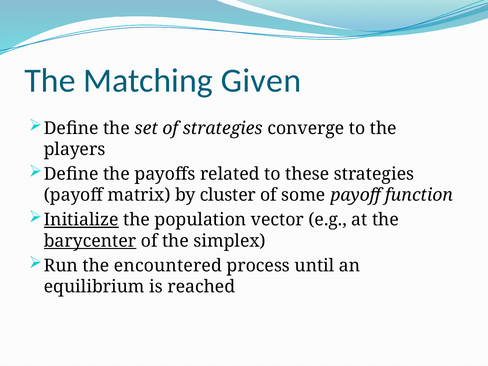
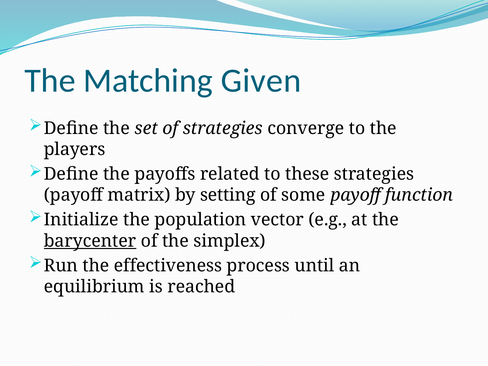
cluster: cluster -> setting
Initialize underline: present -> none
encountered: encountered -> effectiveness
